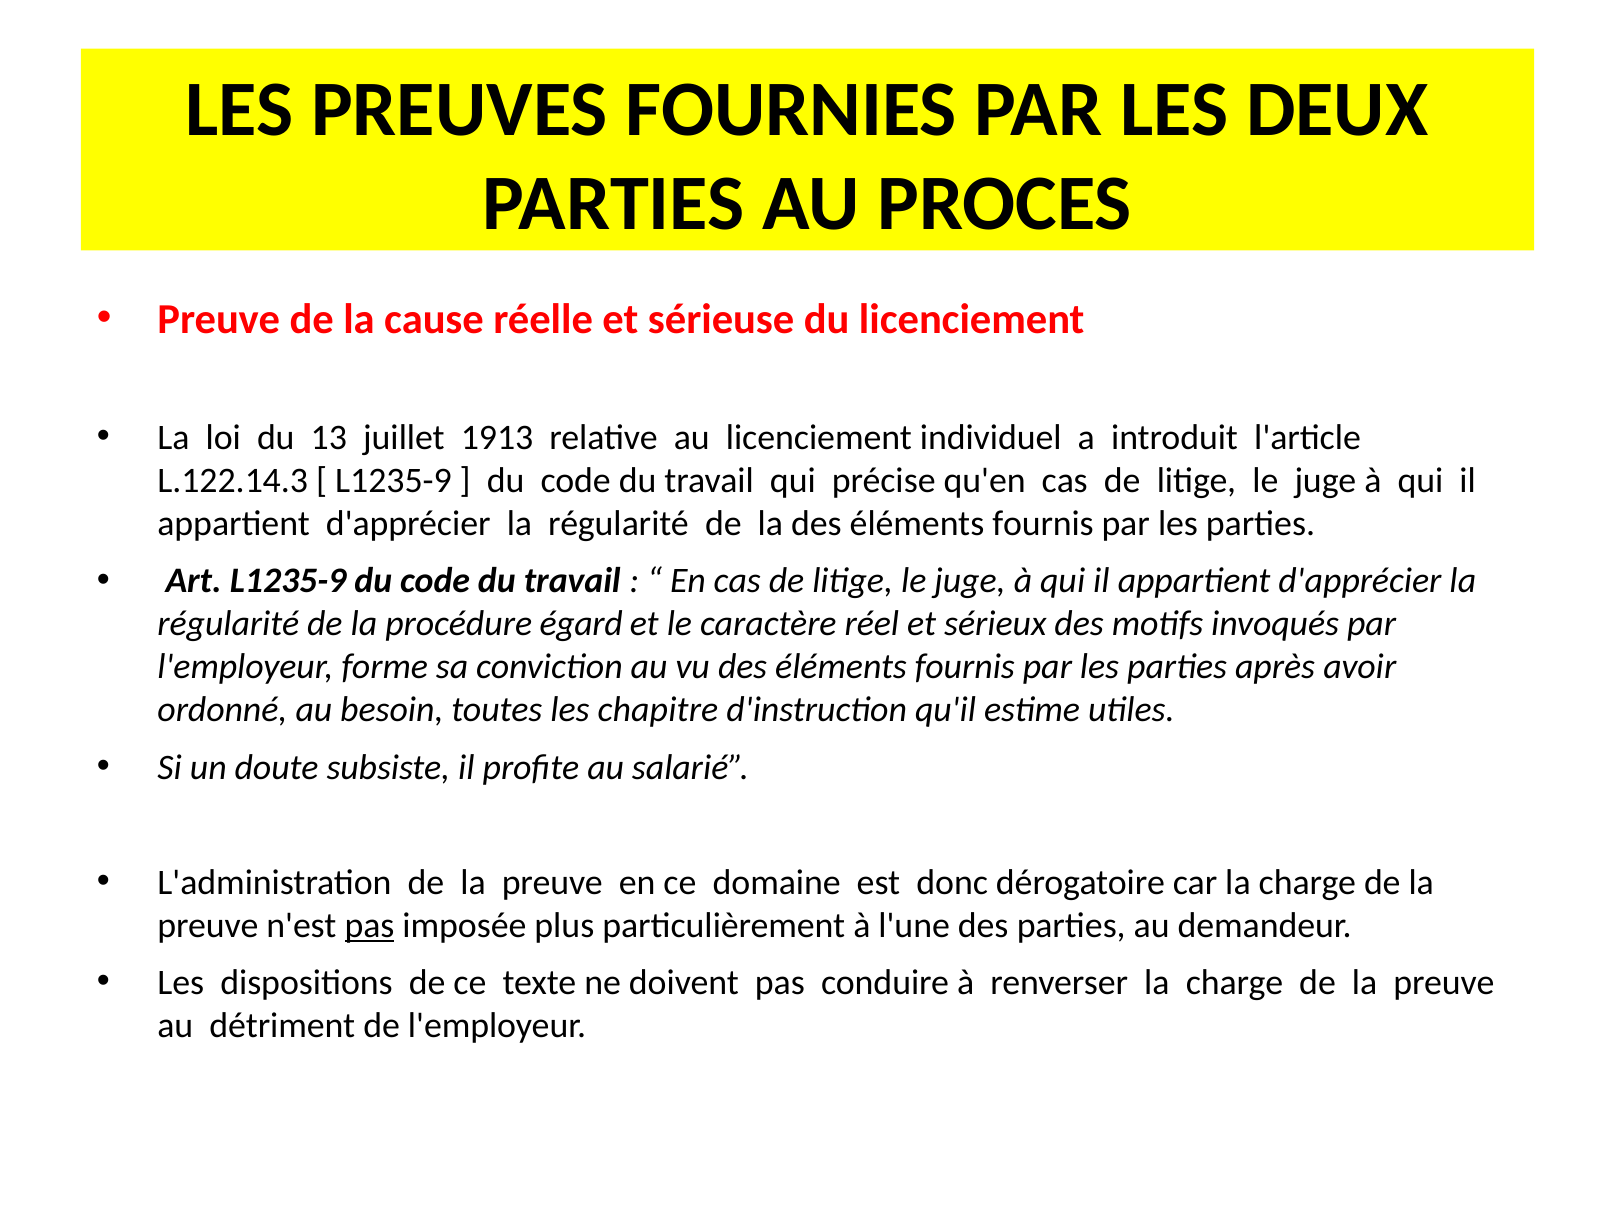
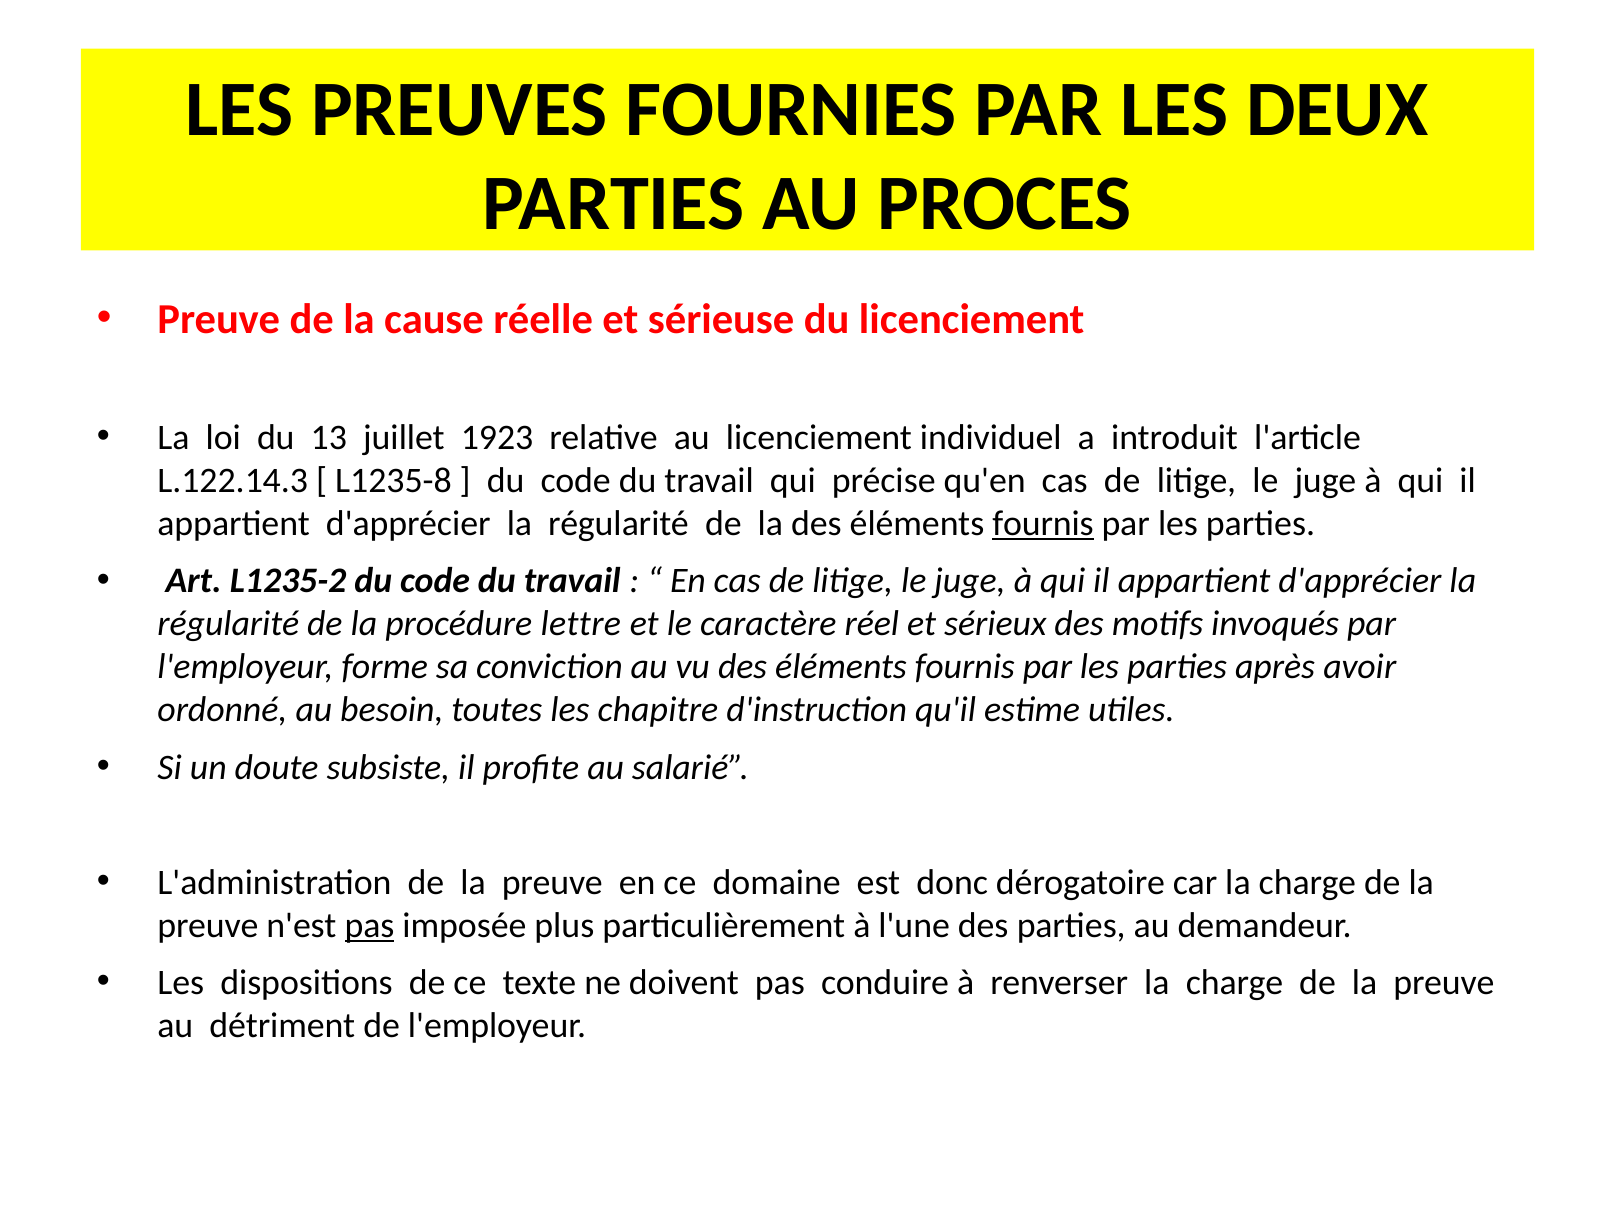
1913: 1913 -> 1923
L1235-9 at (393, 481): L1235-9 -> L1235-8
fournis at (1043, 524) underline: none -> present
Art L1235-9: L1235-9 -> L1235-2
égard: égard -> lettre
